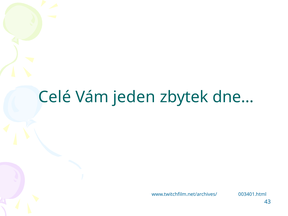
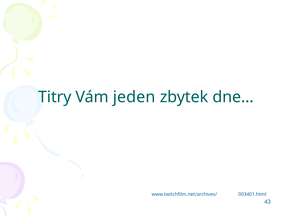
Celé: Celé -> Titry
